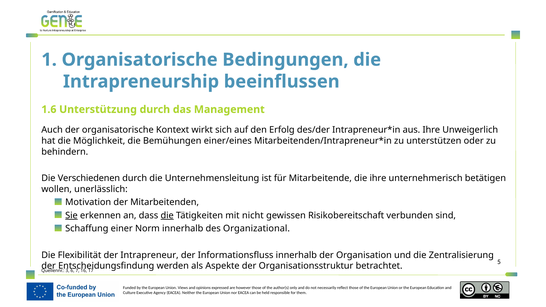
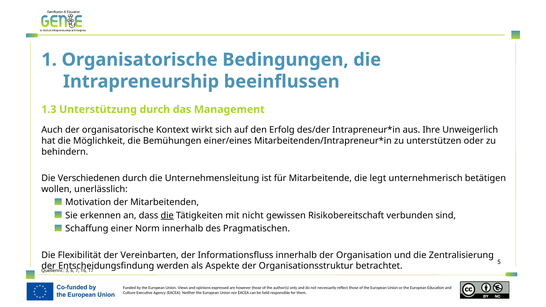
1.6: 1.6 -> 1.3
die ihre: ihre -> legt
Sie underline: present -> none
Organizational: Organizational -> Pragmatischen
Intrapreneur: Intrapreneur -> Vereinbarten
